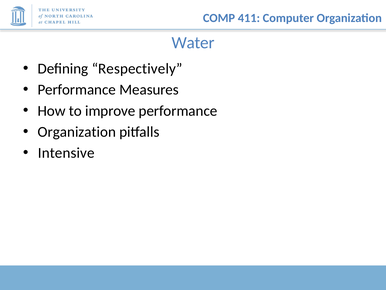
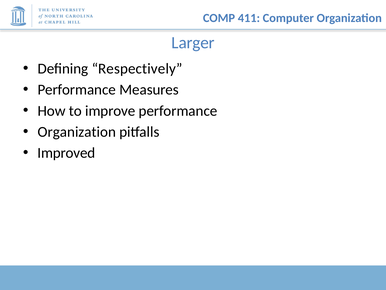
Water: Water -> Larger
Intensive: Intensive -> Improved
